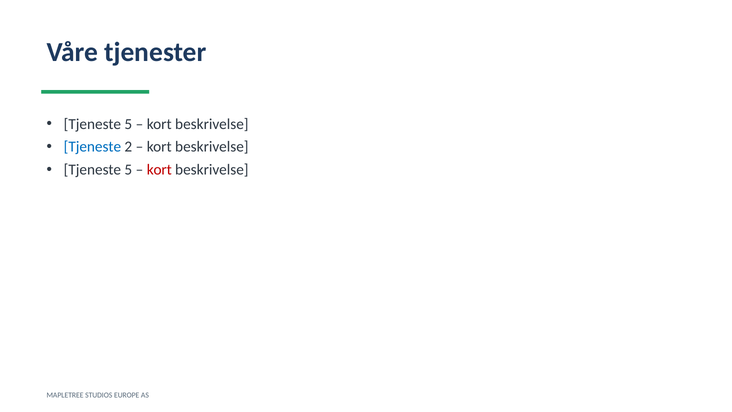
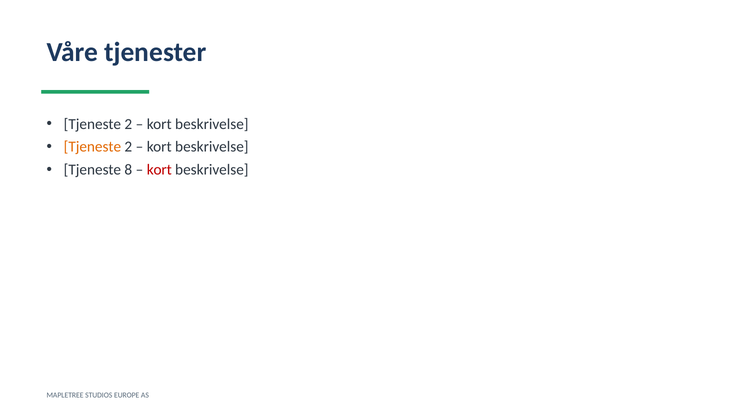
5 at (128, 124): 5 -> 2
Tjeneste at (92, 147) colour: blue -> orange
5 at (128, 170): 5 -> 8
